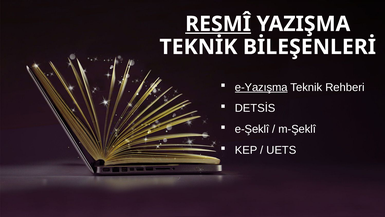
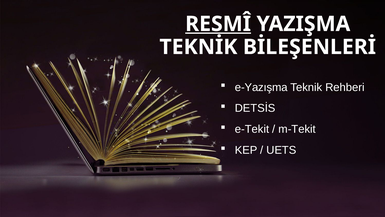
e-Yazışma underline: present -> none
e-Şeklî: e-Şeklî -> e-Tekit
m-Şeklî: m-Şeklî -> m-Tekit
